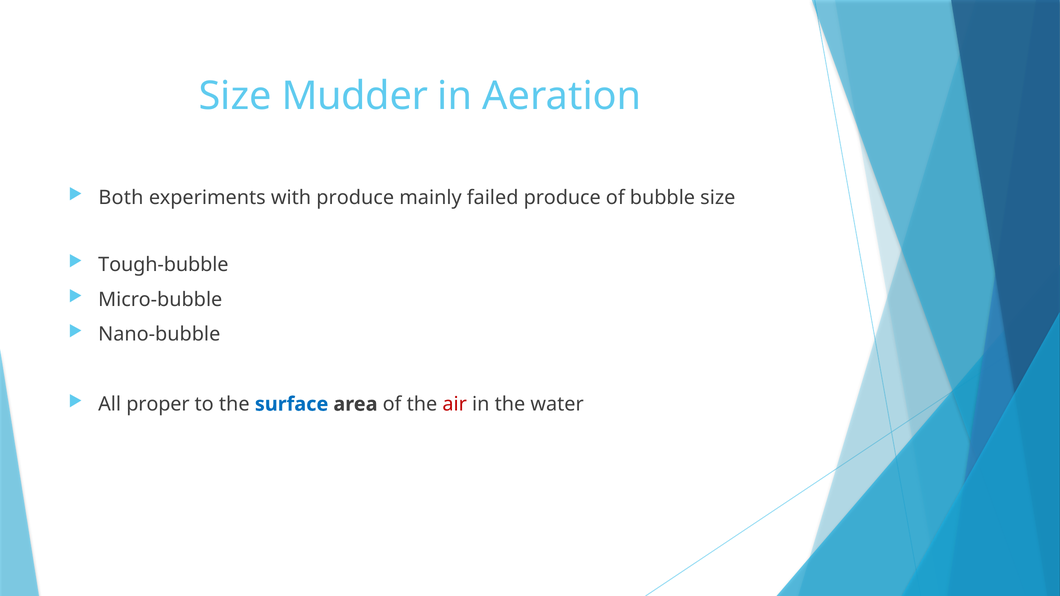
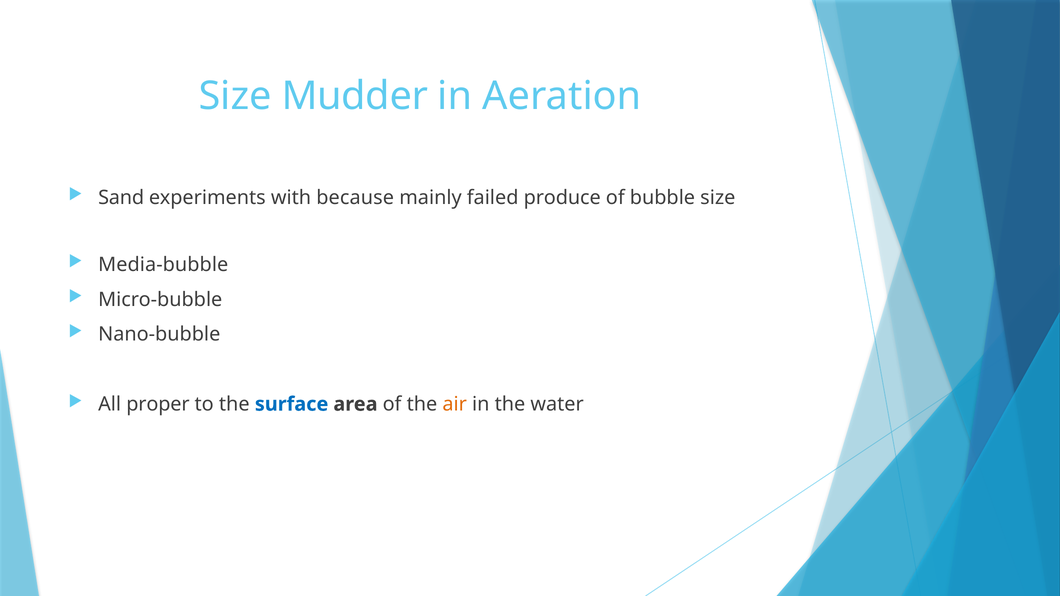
Both: Both -> Sand
with produce: produce -> because
Tough-bubble: Tough-bubble -> Media-bubble
air colour: red -> orange
